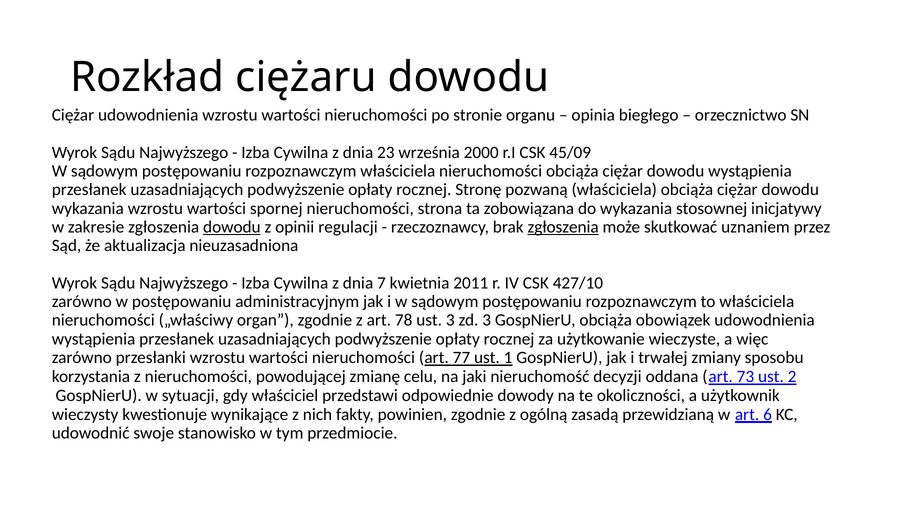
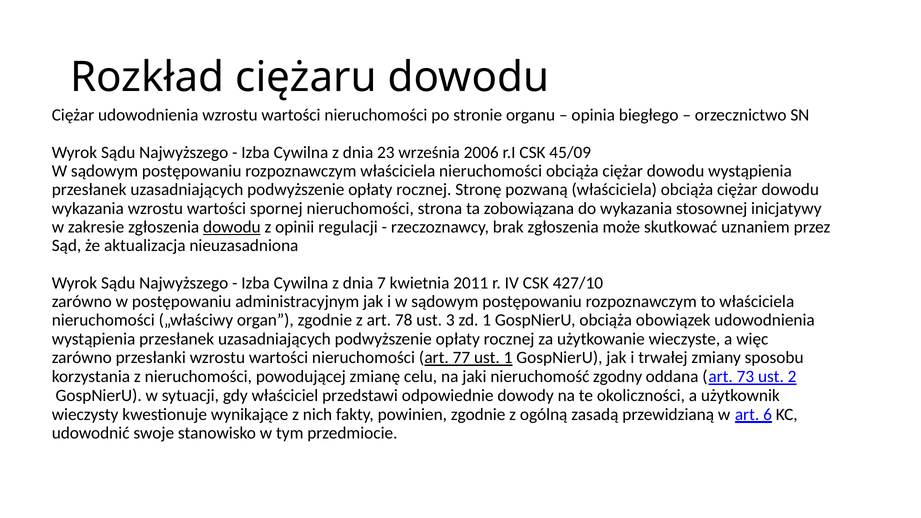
2000: 2000 -> 2006
zgłoszenia at (563, 227) underline: present -> none
zd 3: 3 -> 1
decyzji: decyzji -> zgodny
